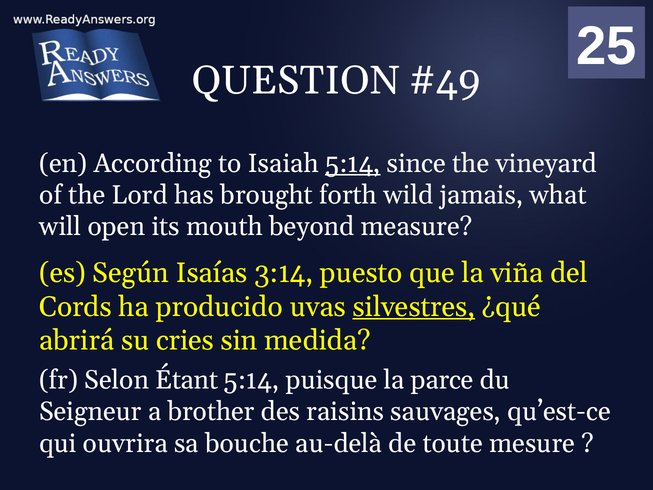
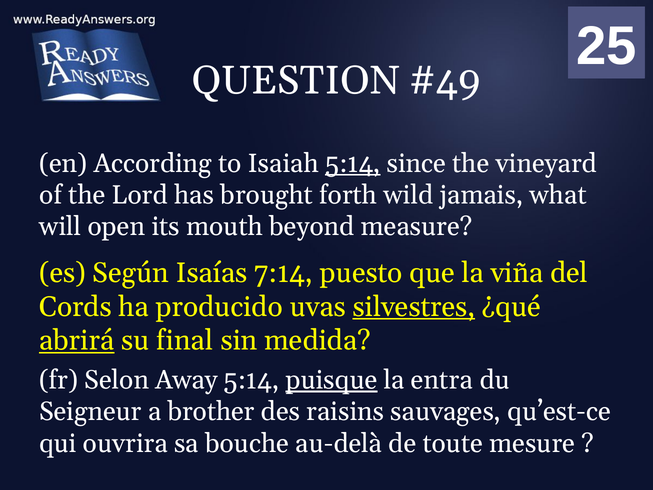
3:14: 3:14 -> 7:14
abrirá underline: none -> present
cries: cries -> final
Étant: Étant -> Away
puisque underline: none -> present
parce: parce -> entra
